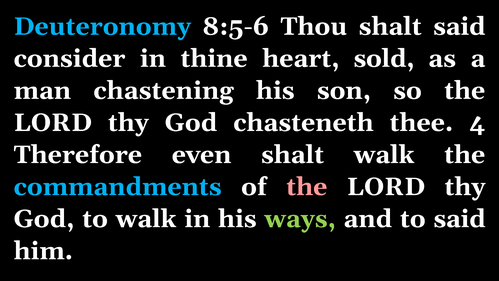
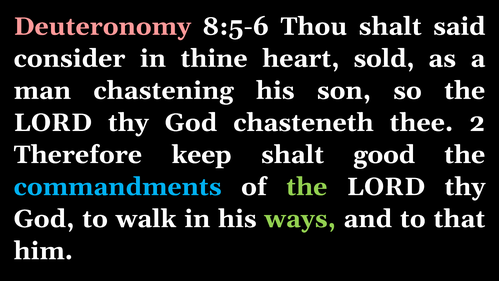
Deuteronomy colour: light blue -> pink
4: 4 -> 2
even: even -> keep
shalt walk: walk -> good
the at (307, 187) colour: pink -> light green
to said: said -> that
